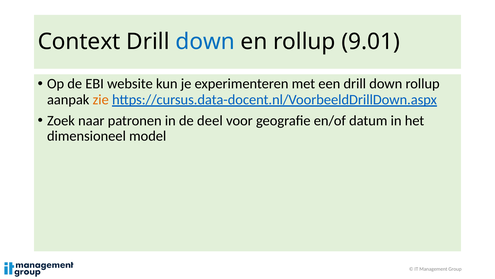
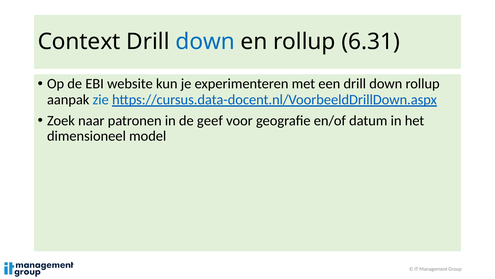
9.01: 9.01 -> 6.31
zie colour: orange -> blue
deel: deel -> geef
